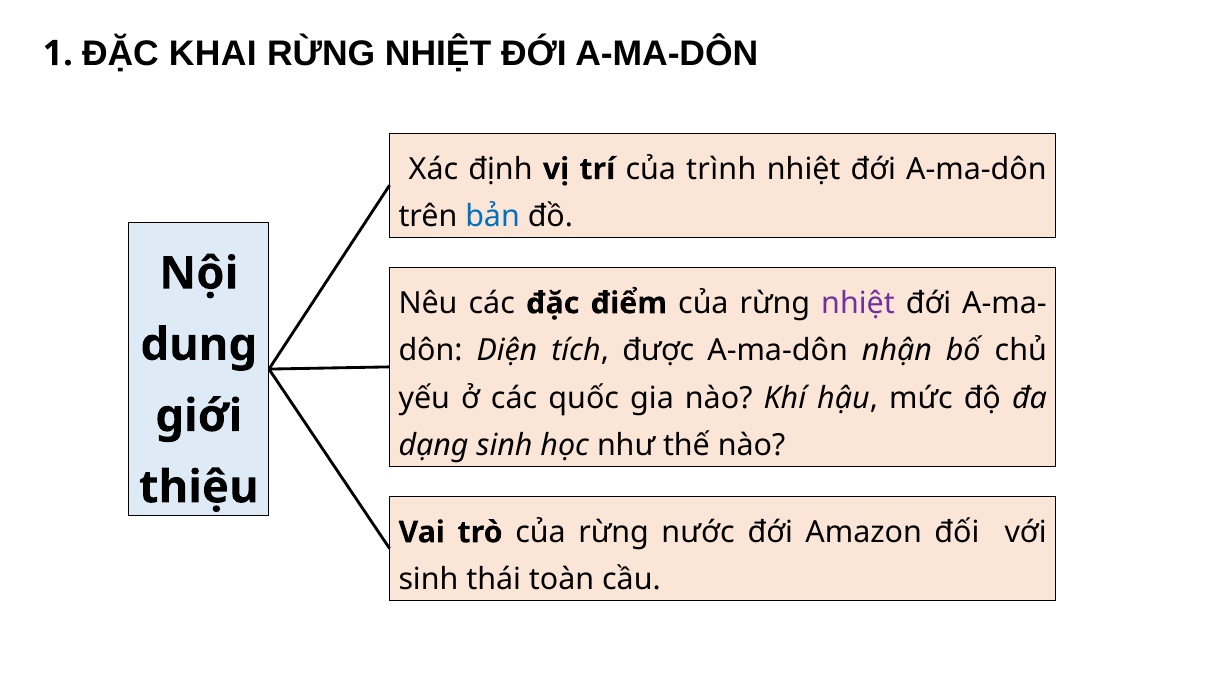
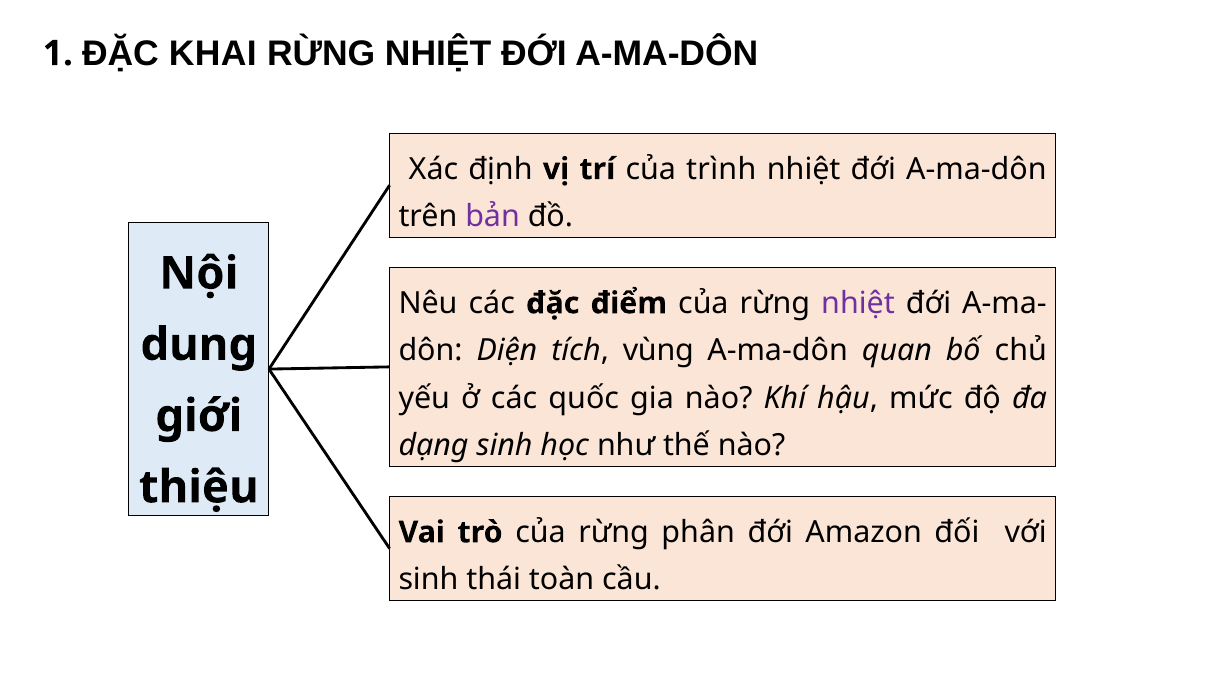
bản colour: blue -> purple
được: được -> vùng
nhận: nhận -> quan
nước: nước -> phân
